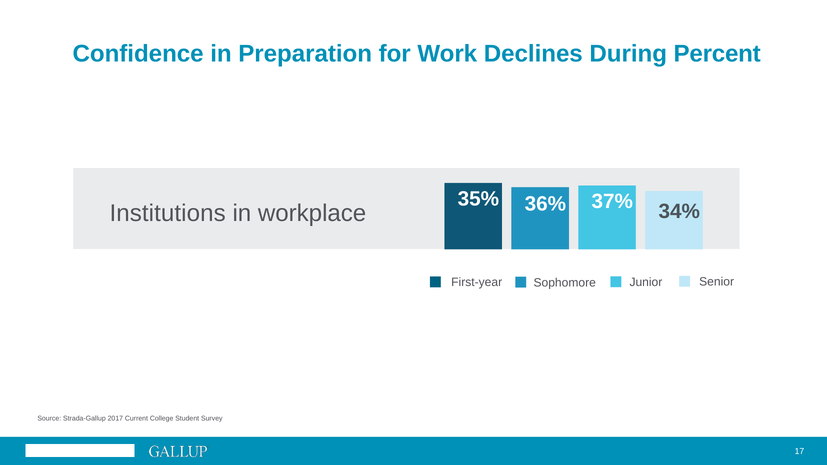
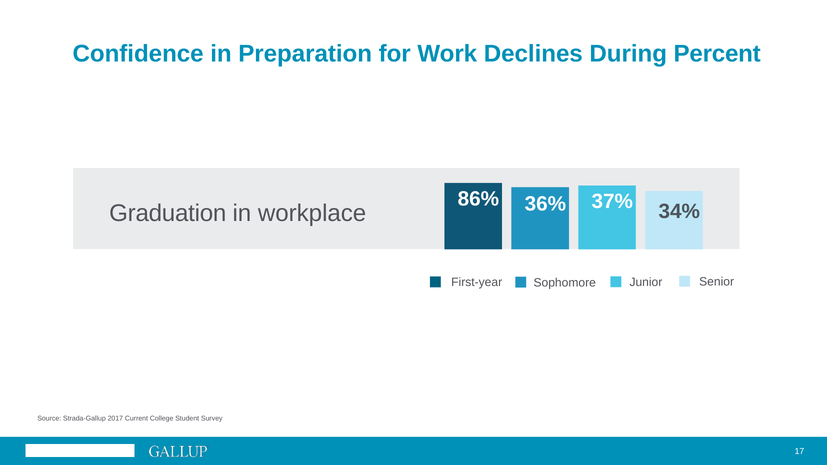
35%: 35% -> 86%
Institutions: Institutions -> Graduation
